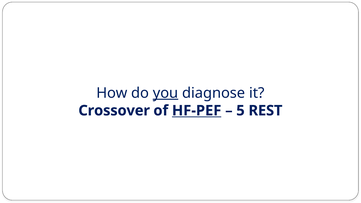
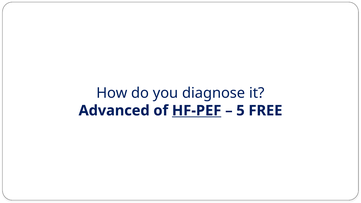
you underline: present -> none
Crossover: Crossover -> Advanced
REST: REST -> FREE
